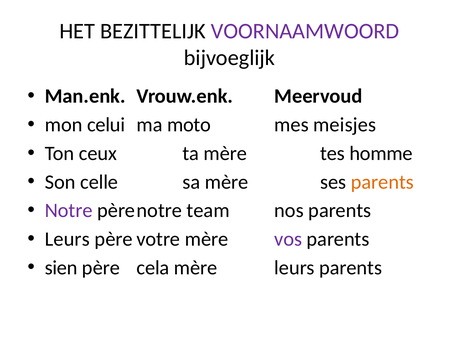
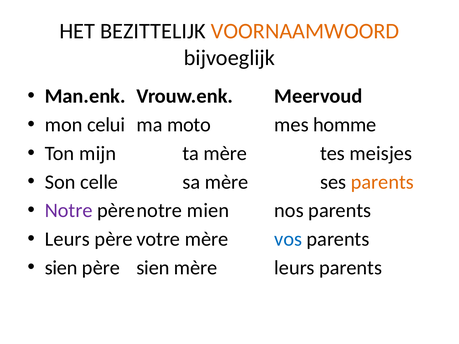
VOORNAAMWOORD colour: purple -> orange
meisjes: meisjes -> homme
ceux: ceux -> mijn
homme: homme -> meisjes
team: team -> mien
vos colour: purple -> blue
père cela: cela -> sien
